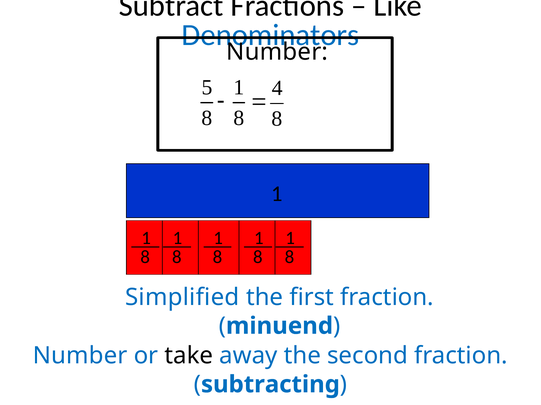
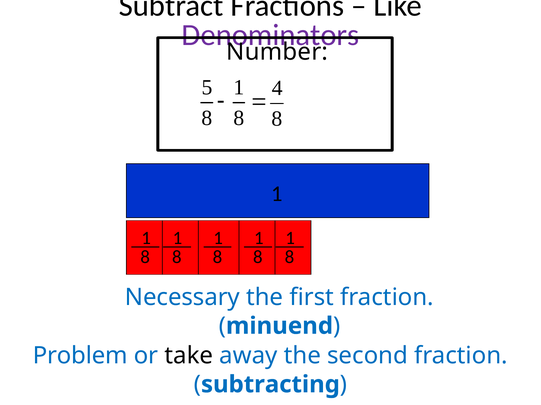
Denominators colour: blue -> purple
Simplified: Simplified -> Necessary
Number at (80, 356): Number -> Problem
